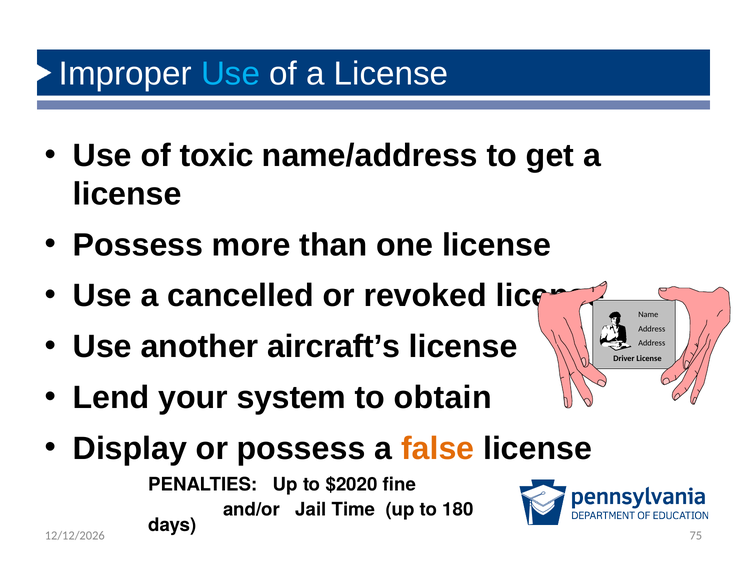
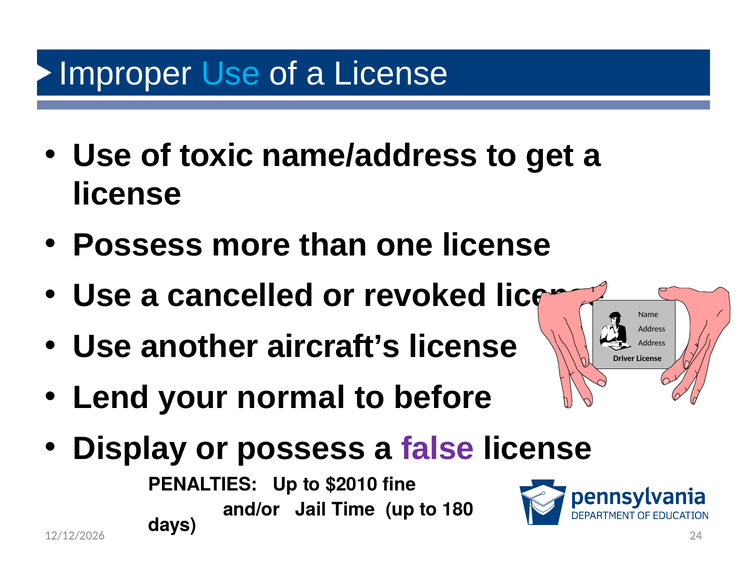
system: system -> normal
obtain: obtain -> before
false colour: orange -> purple
$2020: $2020 -> $2010
75: 75 -> 24
